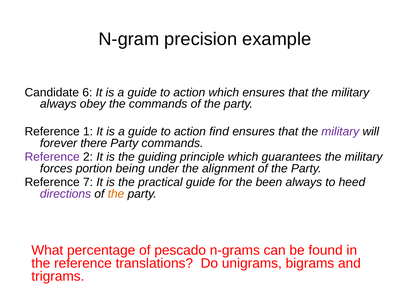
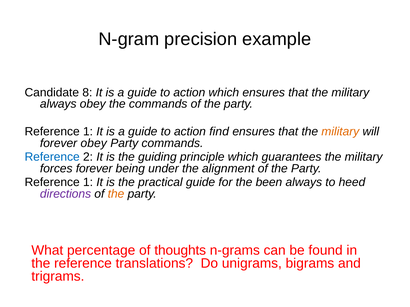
6: 6 -> 8
military at (340, 132) colour: purple -> orange
forever there: there -> obey
Reference at (52, 157) colour: purple -> blue
forces portion: portion -> forever
7 at (88, 183): 7 -> 1
pescado: pescado -> thoughts
